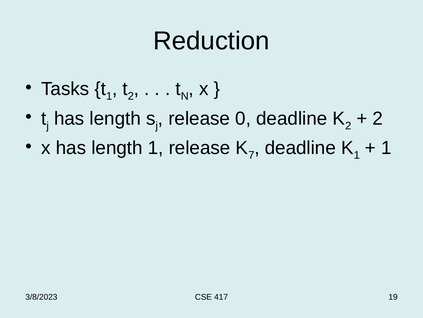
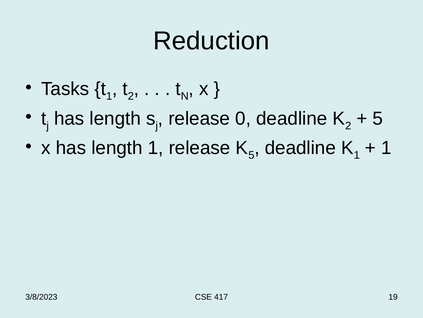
2 at (378, 118): 2 -> 5
7 at (251, 155): 7 -> 5
